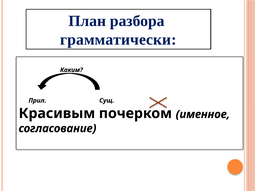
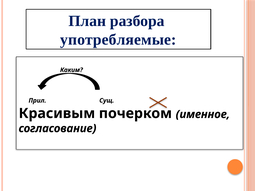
грамматически: грамматически -> употребляемые
